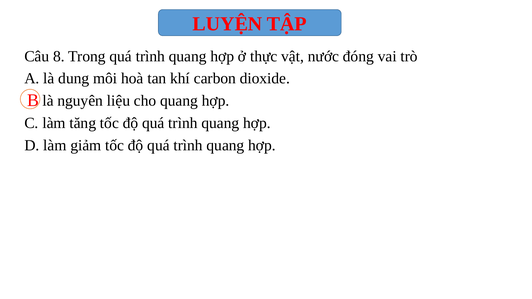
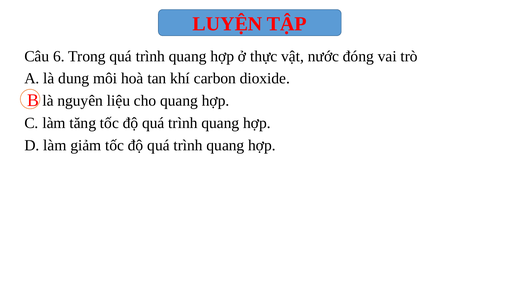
8: 8 -> 6
